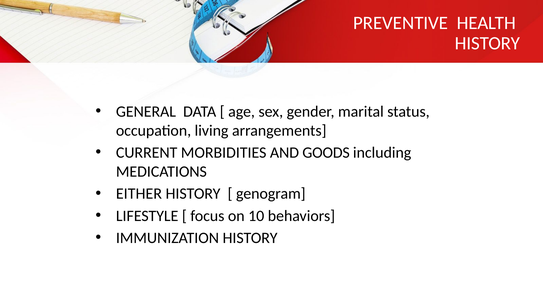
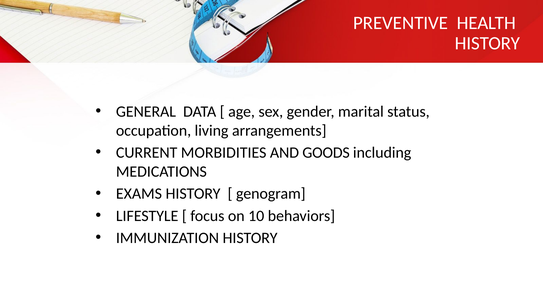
EITHER: EITHER -> EXAMS
